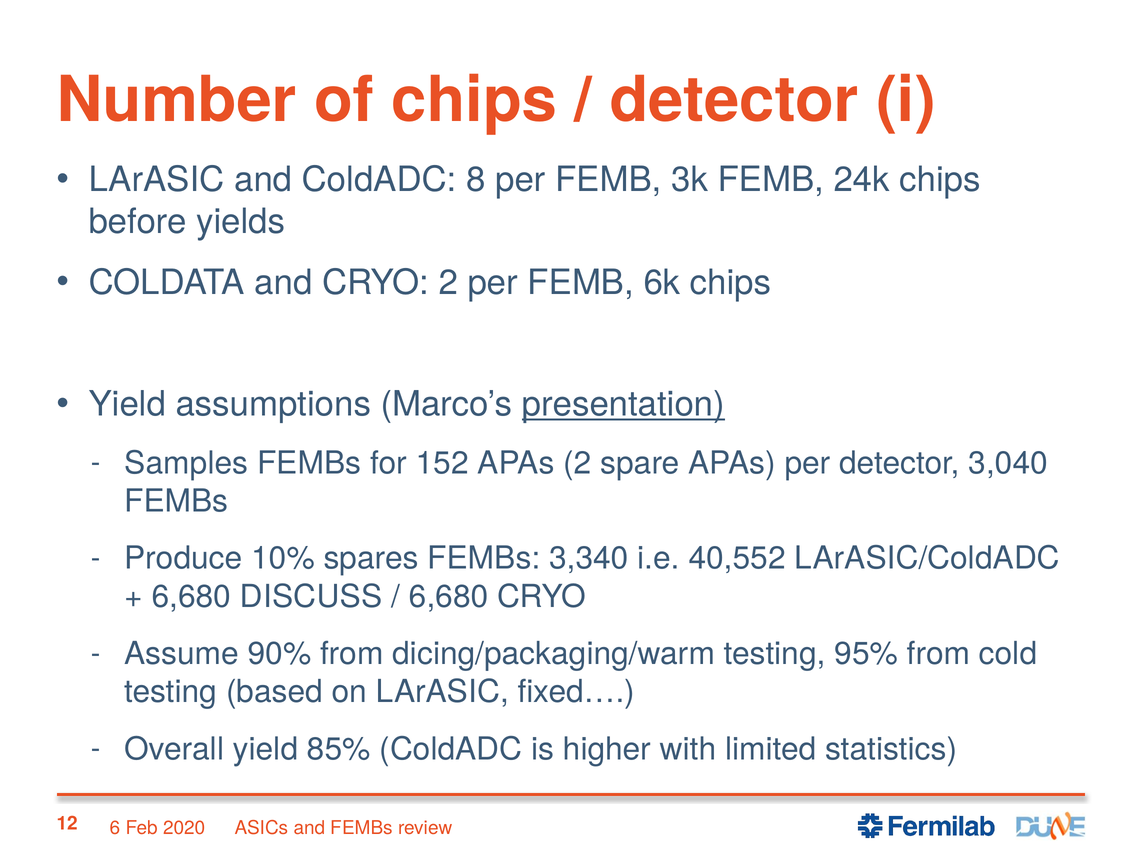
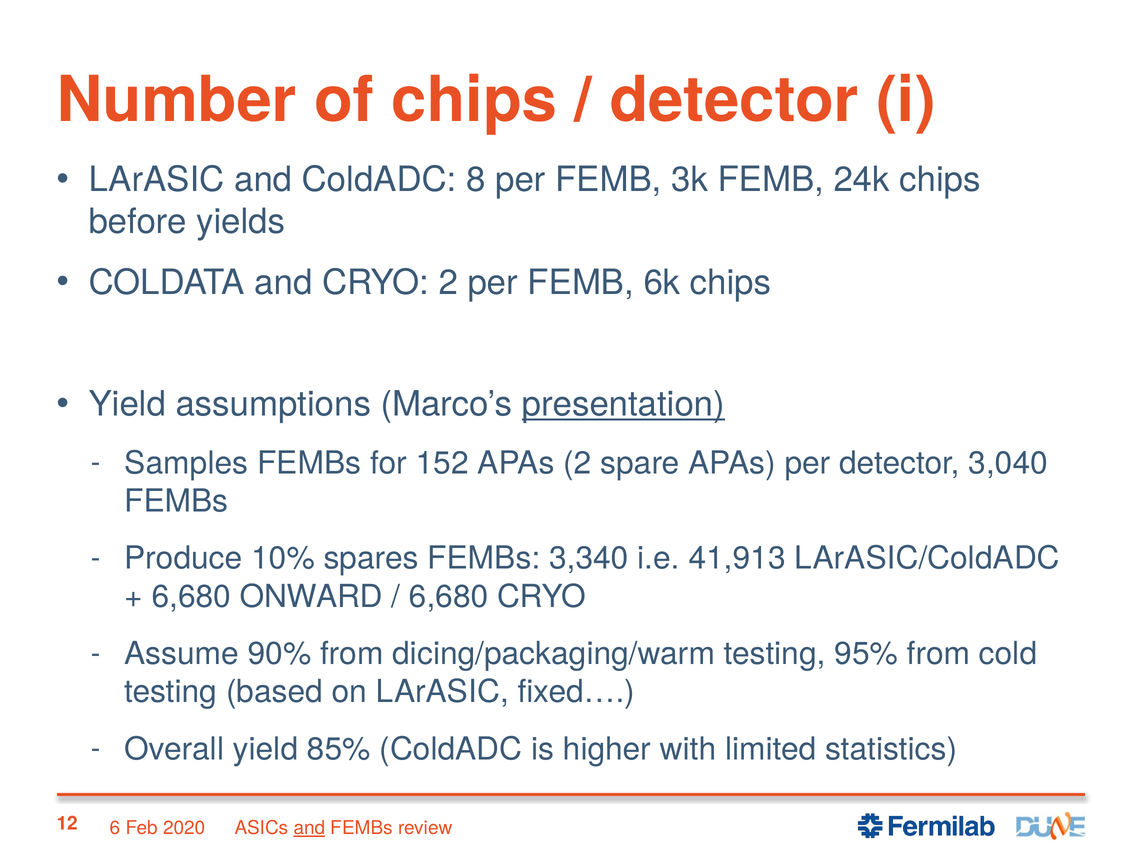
40,552: 40,552 -> 41,913
DISCUSS: DISCUSS -> ONWARD
and at (309, 828) underline: none -> present
